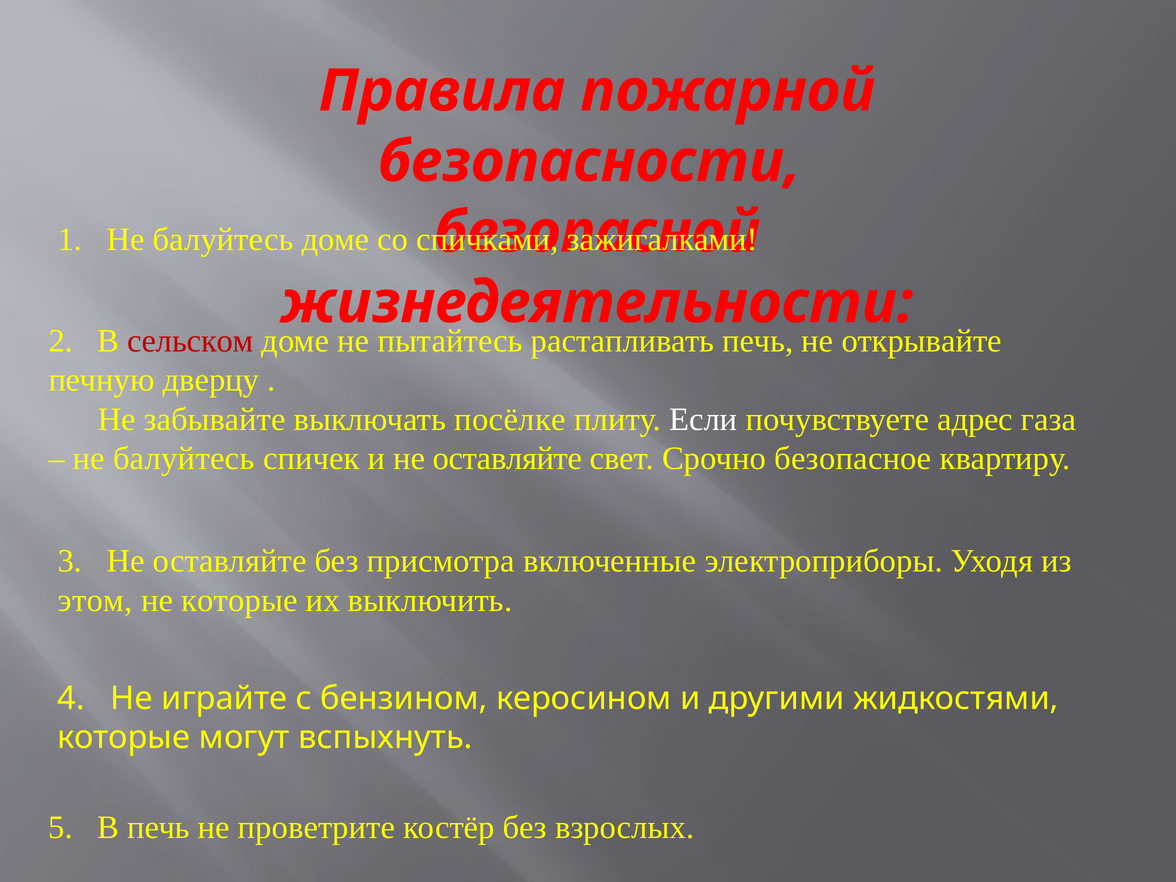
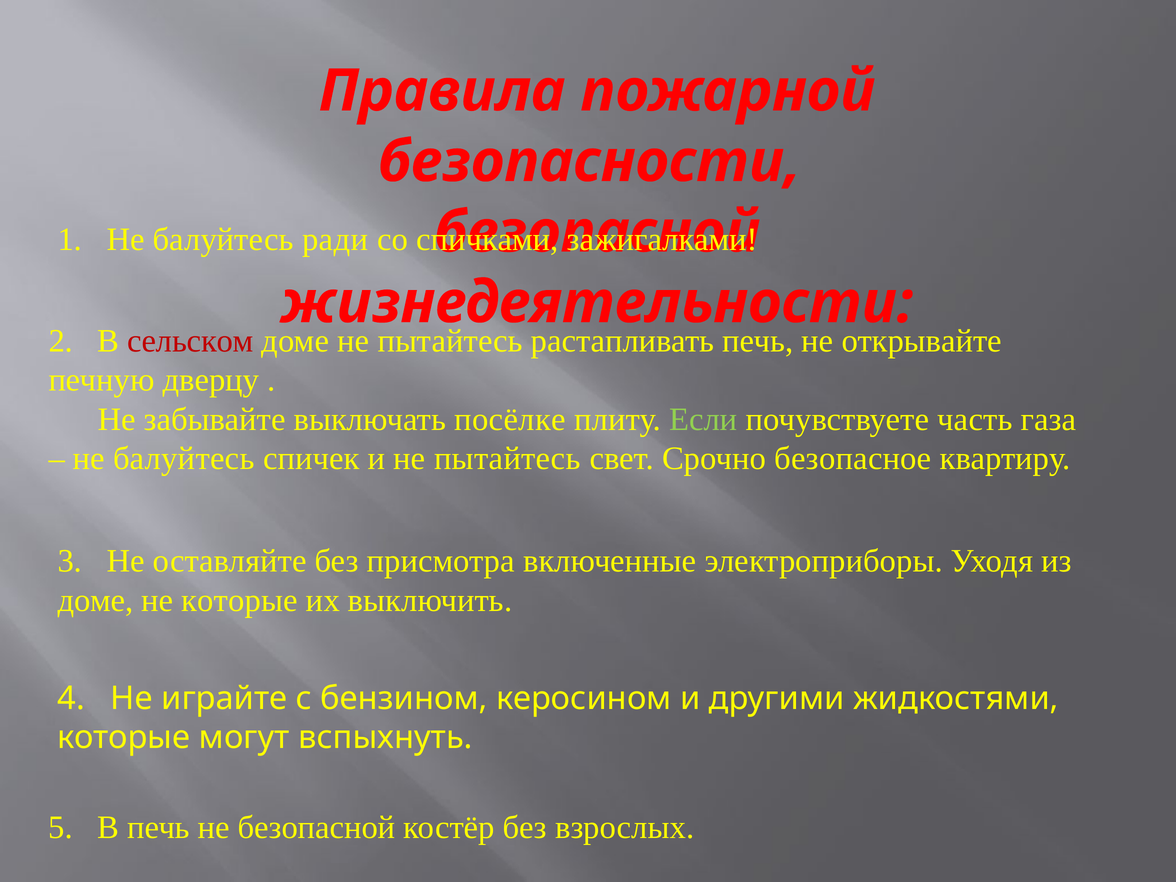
балуйтесь доме: доме -> ради
Если colour: white -> light green
адрес: адрес -> часть
и не оставляйте: оставляйте -> пытайтесь
этом at (95, 600): этом -> доме
не проветрите: проветрите -> безопасной
